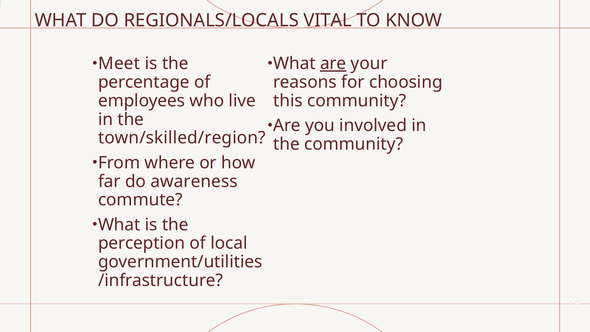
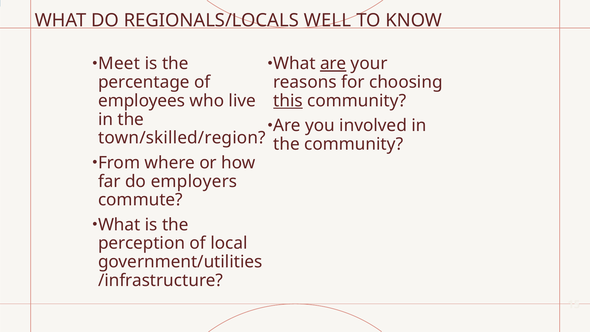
VITAL: VITAL -> WELL
this underline: none -> present
awareness: awareness -> employers
